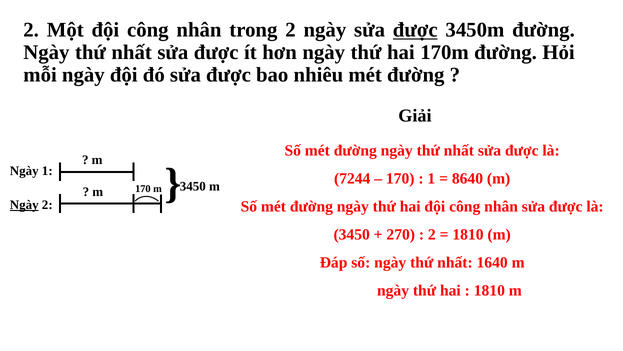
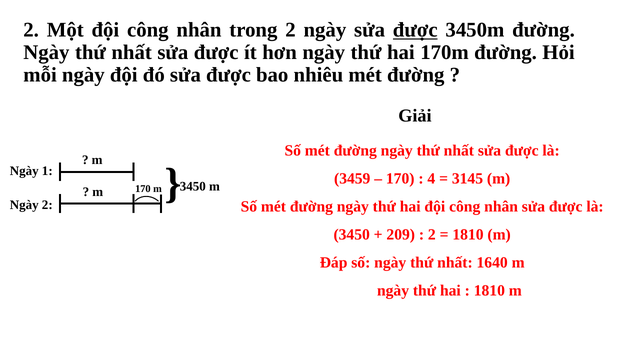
7244: 7244 -> 3459
1 at (431, 178): 1 -> 4
8640: 8640 -> 3145
Ngày at (24, 205) underline: present -> none
270: 270 -> 209
